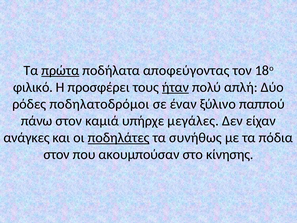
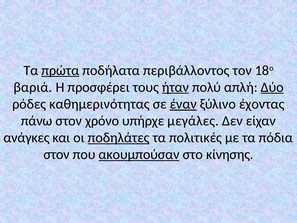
αποφεύγοντας: αποφεύγοντας -> περιβάλλοντος
φιλικό: φιλικό -> βαριά
Δύο underline: none -> present
ποδηλατοδρόμοι: ποδηλατοδρόμοι -> καθημερινότητας
έναν underline: none -> present
παππού: παππού -> έχοντας
καμιά: καμιά -> χρόνο
συνήθως: συνήθως -> πολιτικές
ακουμπούσαν underline: none -> present
